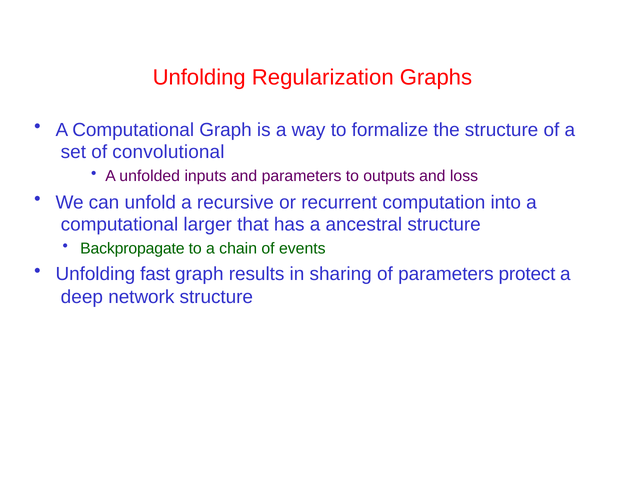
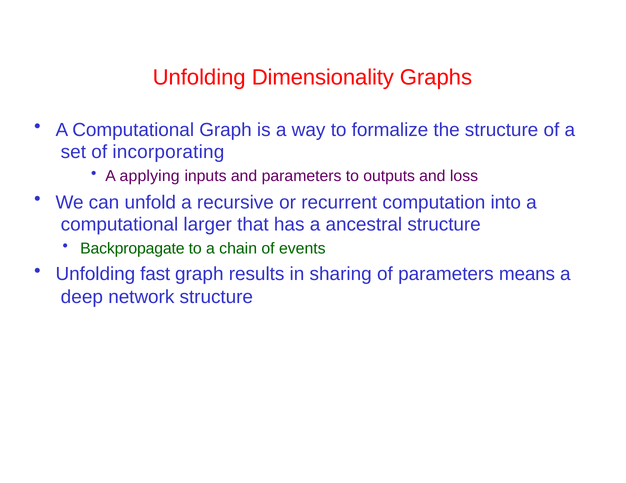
Regularization: Regularization -> Dimensionality
convolutional: convolutional -> incorporating
unfolded: unfolded -> applying
protect: protect -> means
